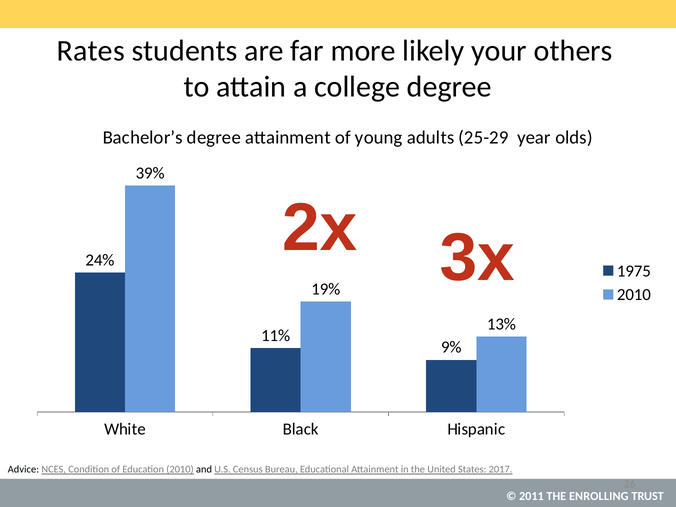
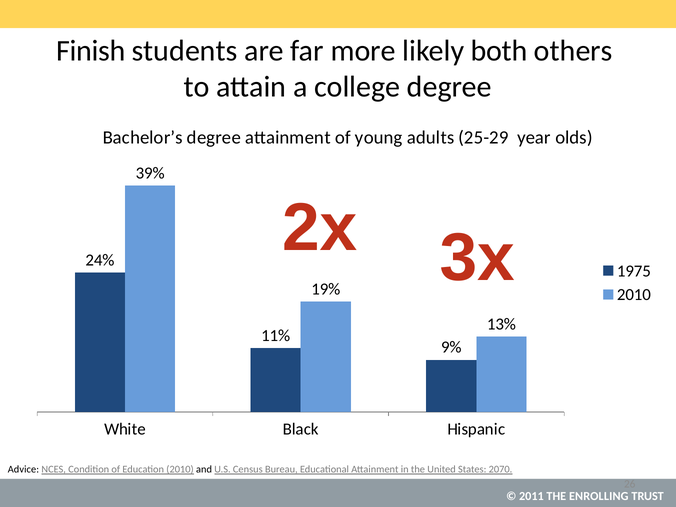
Rates: Rates -> Finish
your: your -> both
2017: 2017 -> 2070
